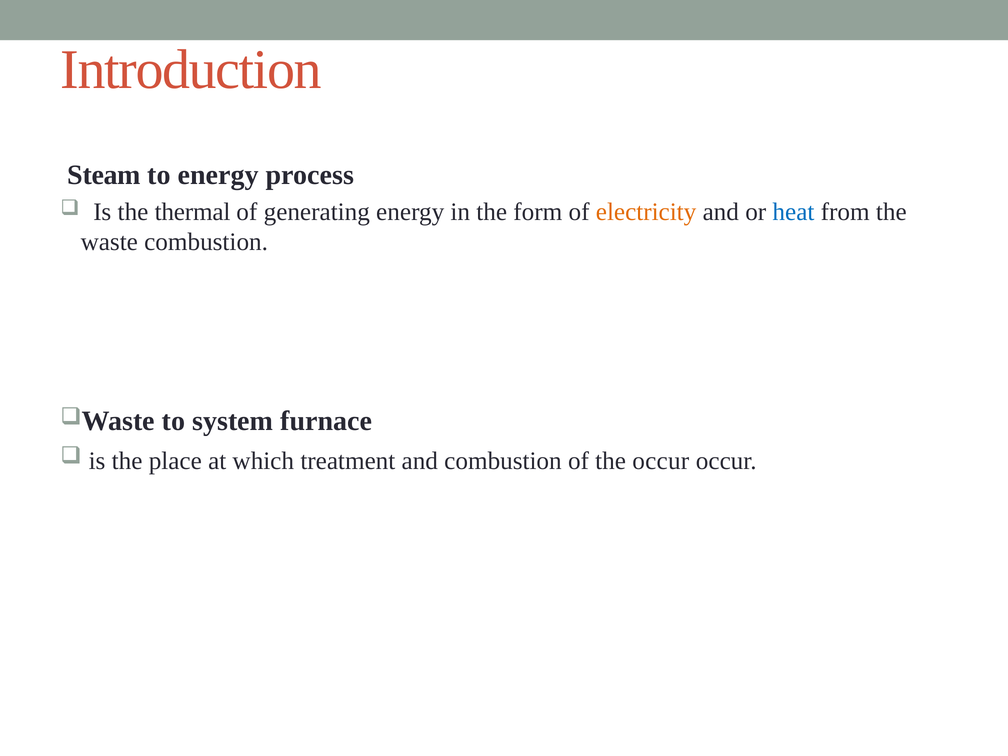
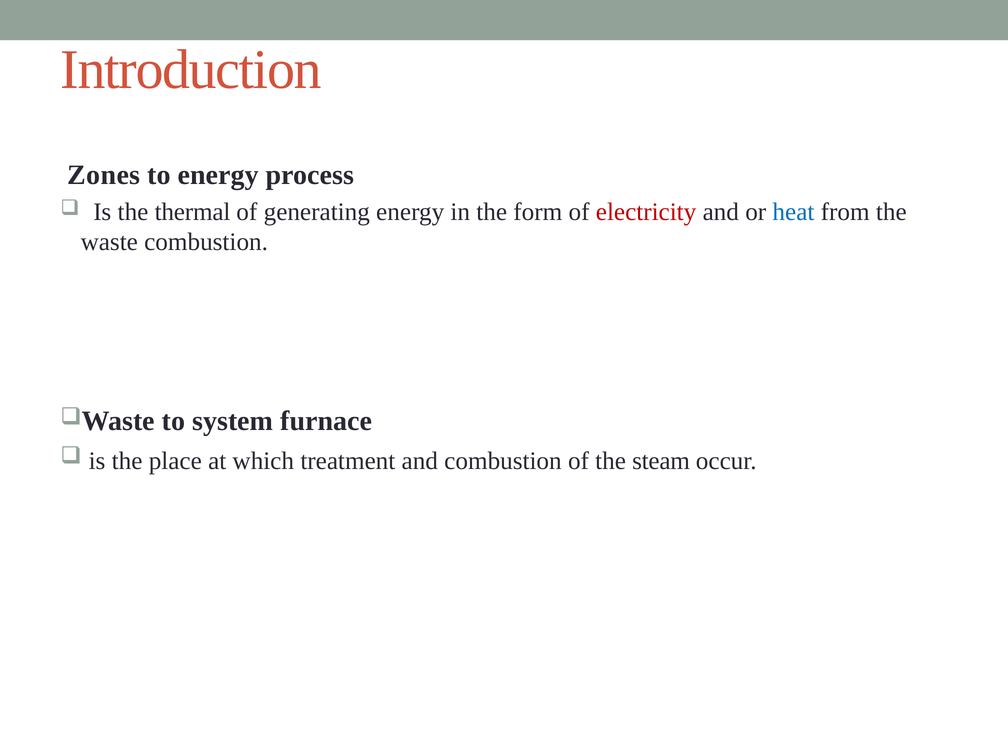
Steam: Steam -> Zones
electricity colour: orange -> red
the occur: occur -> steam
